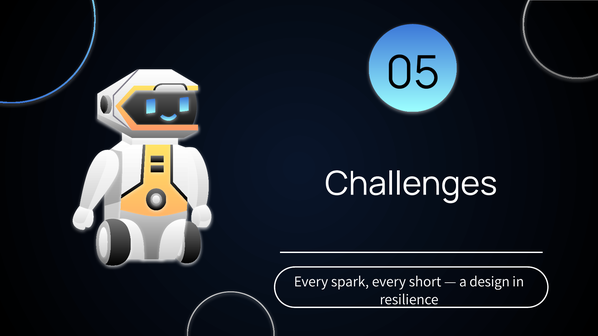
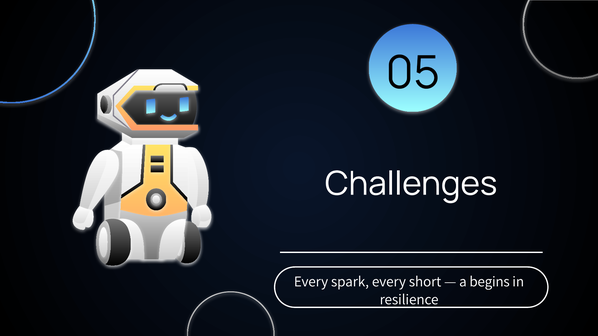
design: design -> begins
